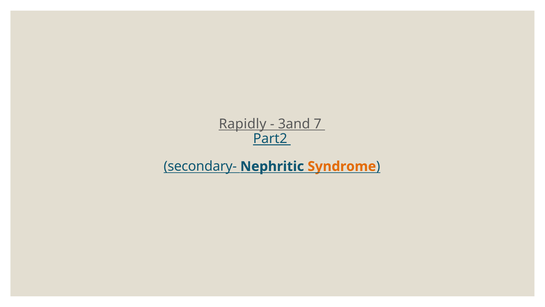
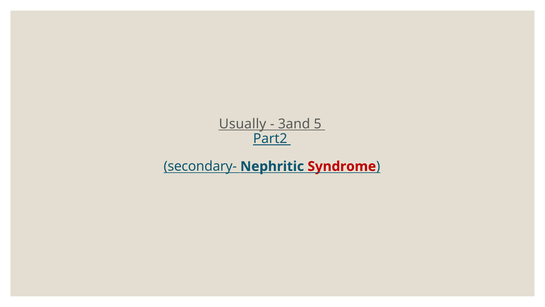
Rapidly: Rapidly -> Usually
7: 7 -> 5
Syndrome colour: orange -> red
